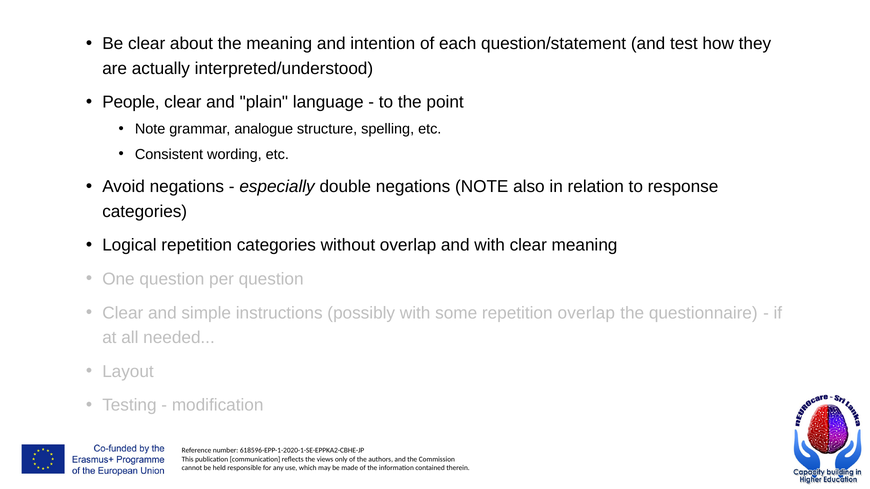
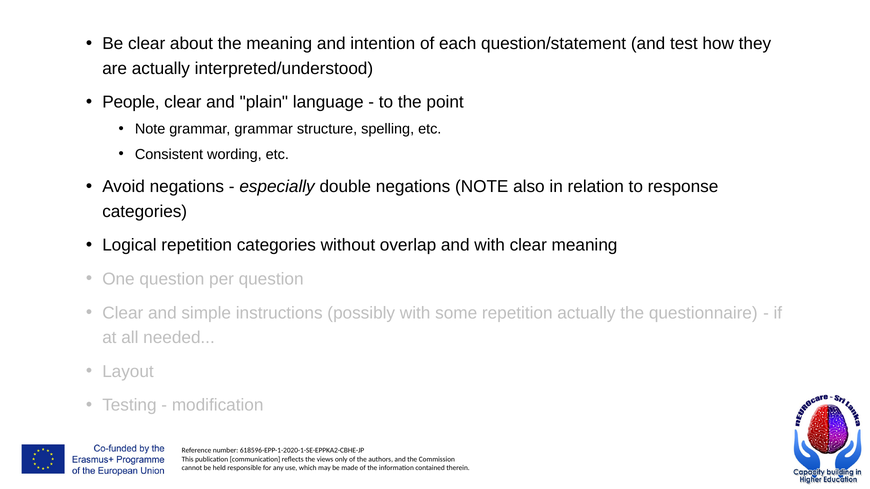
grammar analogue: analogue -> grammar
repetition overlap: overlap -> actually
